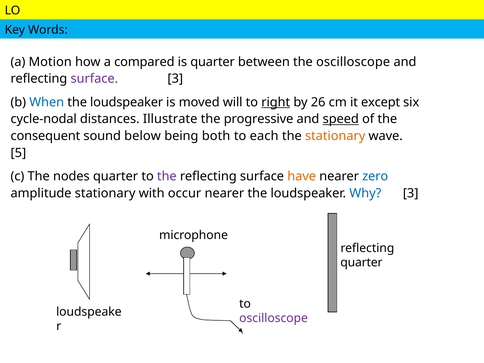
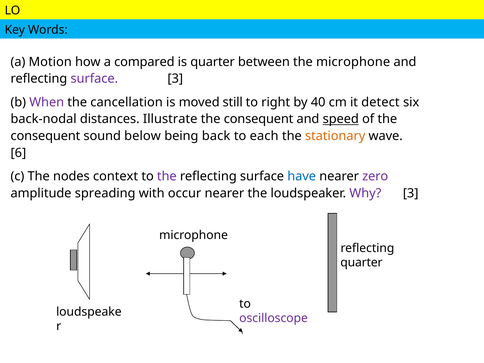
the oscilloscope: oscilloscope -> microphone
When colour: blue -> purple
loudspeaker at (127, 102): loudspeaker -> cancellation
will: will -> still
right underline: present -> none
26: 26 -> 40
except: except -> detect
cycle-nodal: cycle-nodal -> back-nodal
progressive at (259, 119): progressive -> consequent
both: both -> back
5: 5 -> 6
nodes quarter: quarter -> context
have colour: orange -> blue
zero colour: blue -> purple
amplitude stationary: stationary -> spreading
Why colour: blue -> purple
